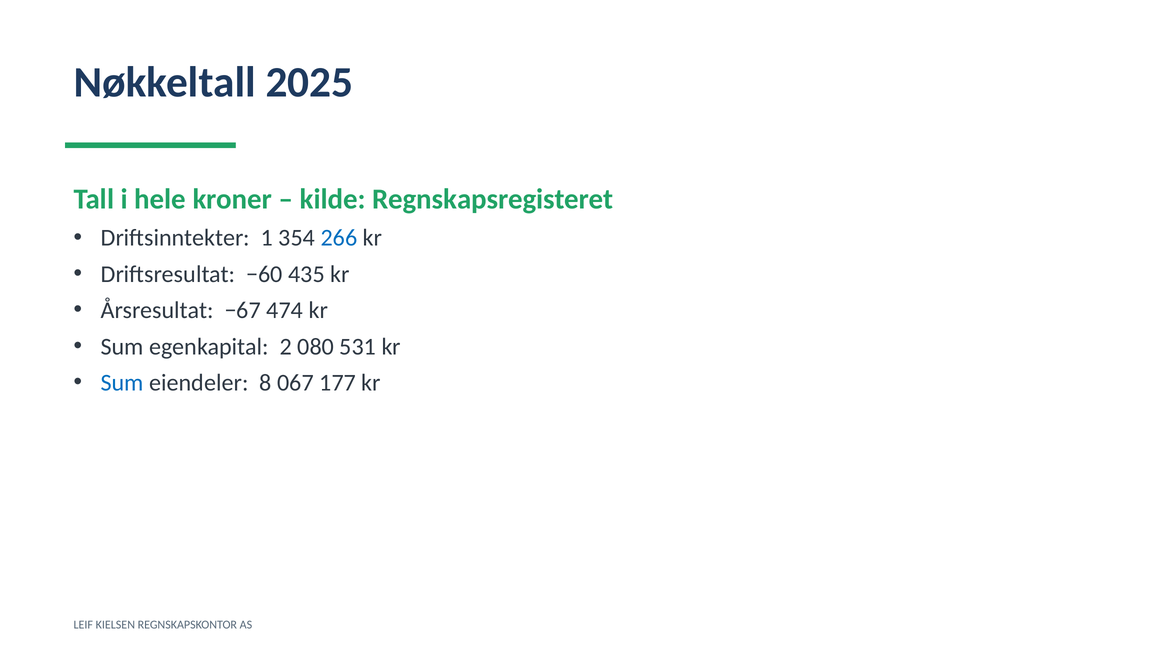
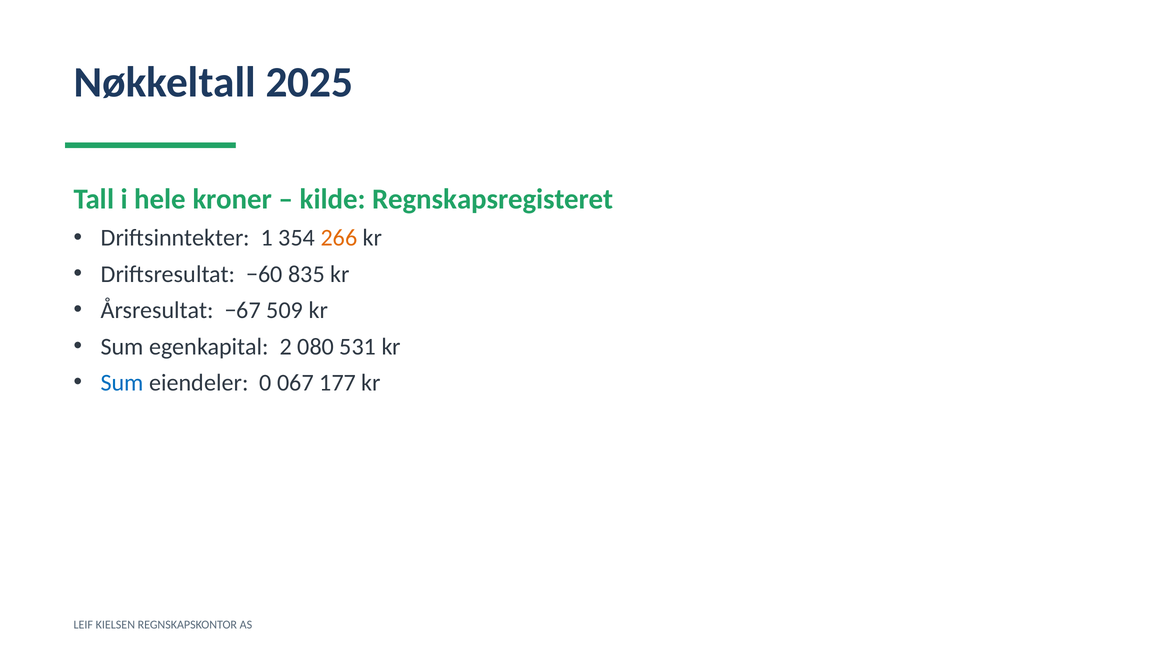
266 colour: blue -> orange
435: 435 -> 835
474: 474 -> 509
8: 8 -> 0
